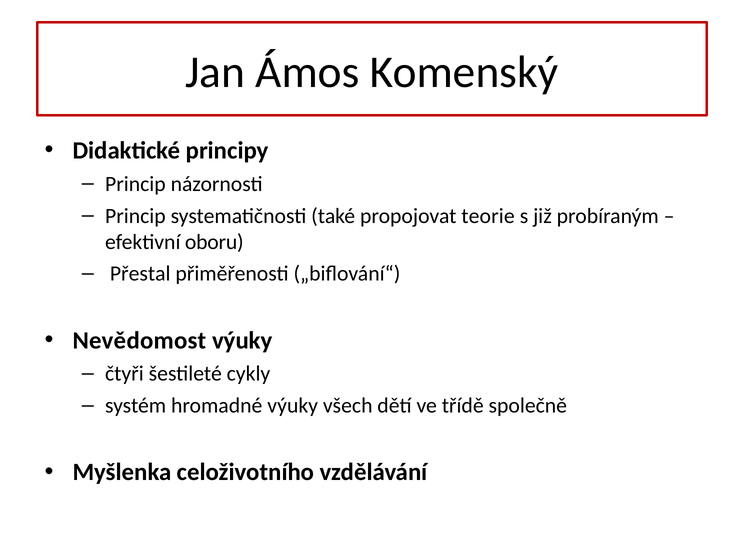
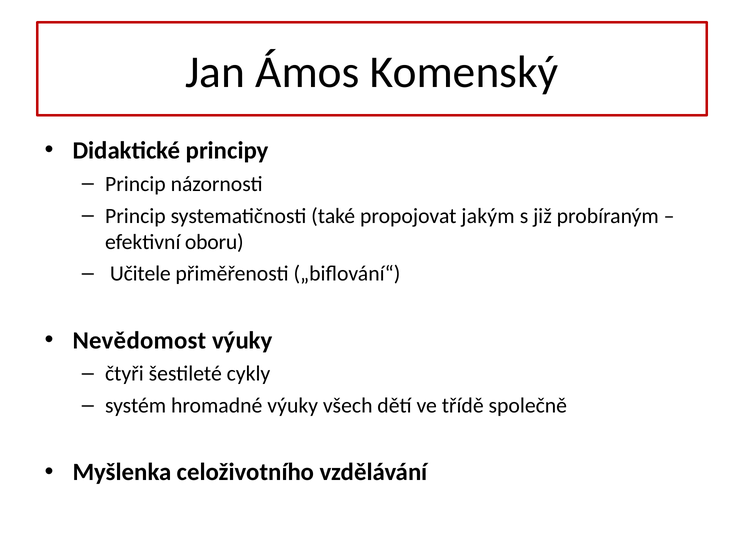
teorie: teorie -> jakým
Přestal: Přestal -> Učitele
